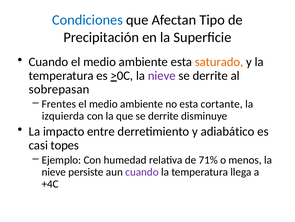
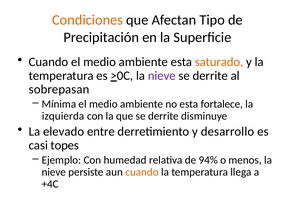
Condiciones colour: blue -> orange
Frentes: Frentes -> Mínima
cortante: cortante -> fortalece
impacto: impacto -> elevado
adiabático: adiabático -> desarrollo
71%: 71% -> 94%
cuando at (142, 172) colour: purple -> orange
